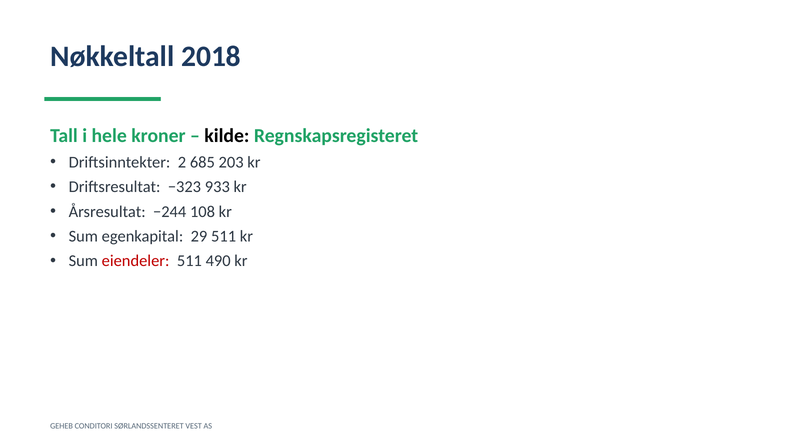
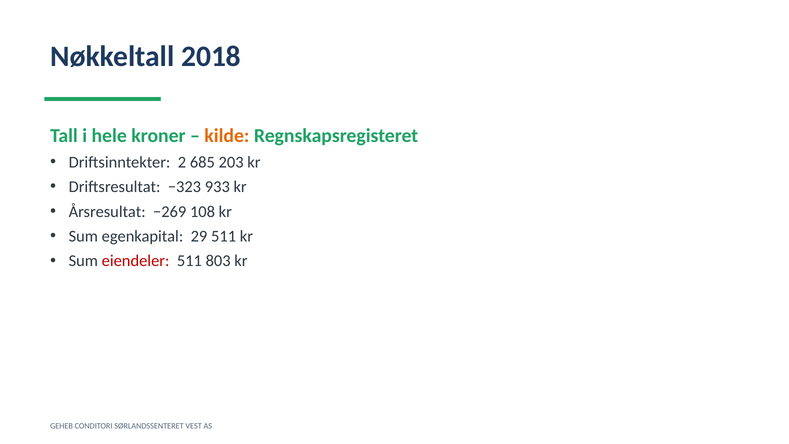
kilde colour: black -> orange
−244: −244 -> −269
490: 490 -> 803
